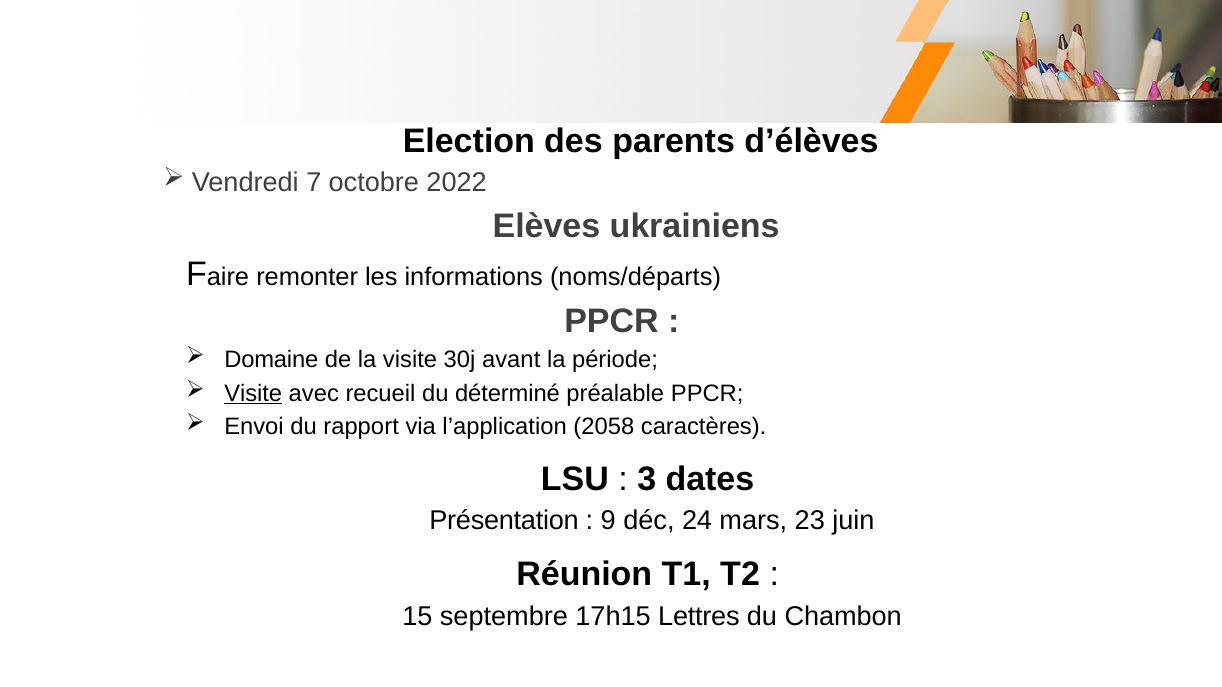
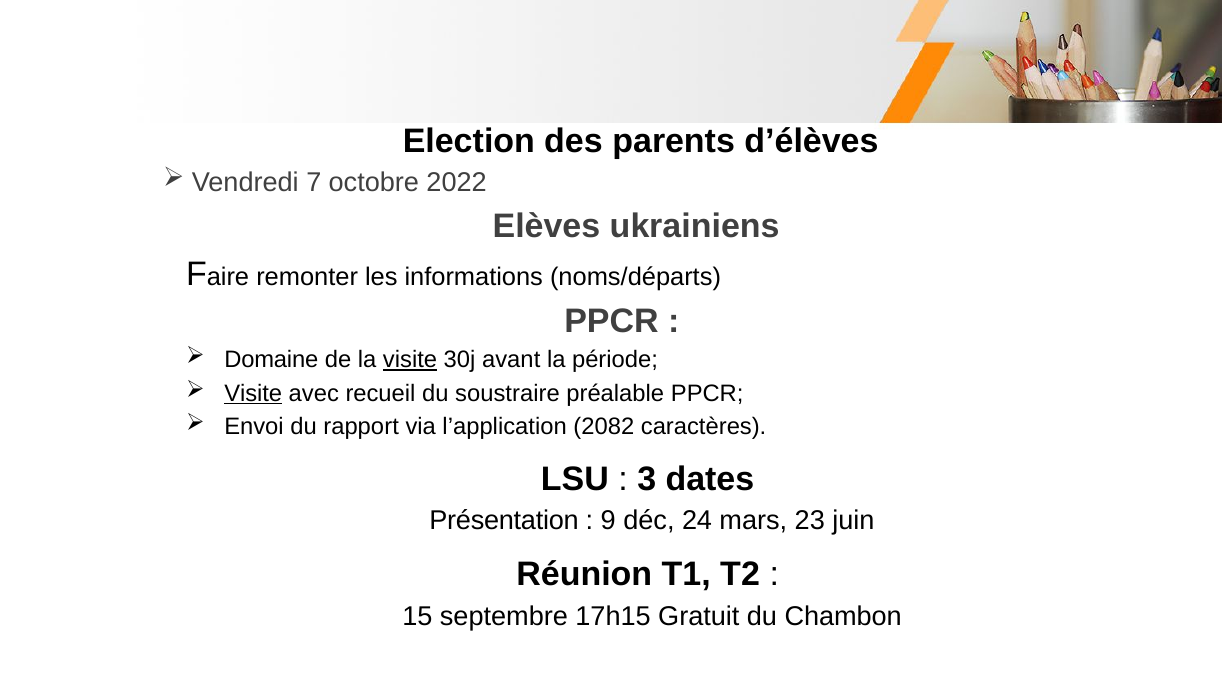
visite at (410, 360) underline: none -> present
déterminé: déterminé -> soustraire
2058: 2058 -> 2082
Lettres: Lettres -> Gratuit
